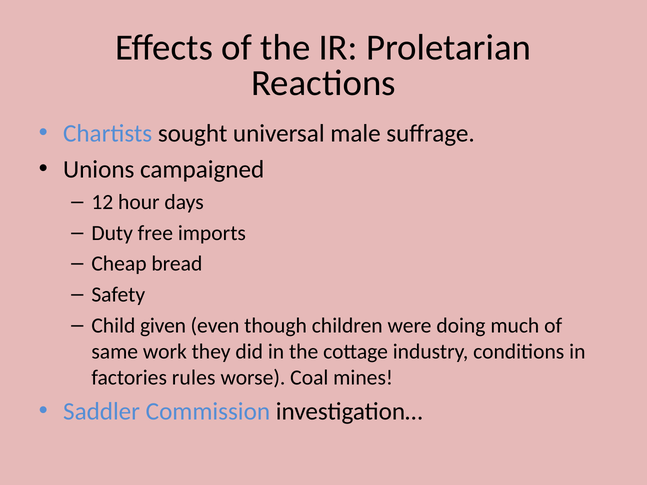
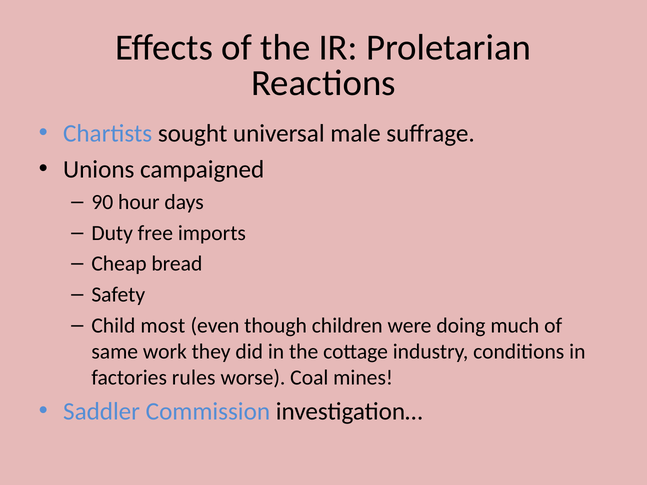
12: 12 -> 90
given: given -> most
